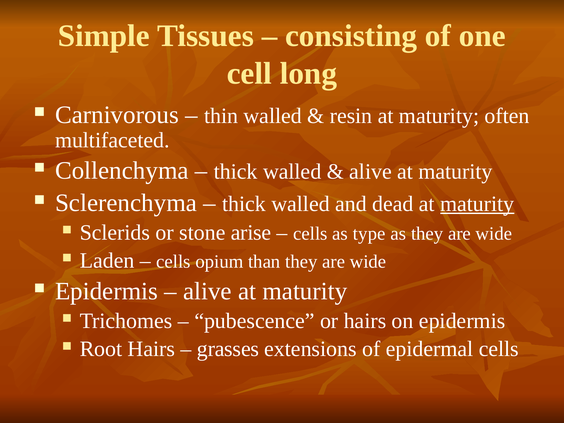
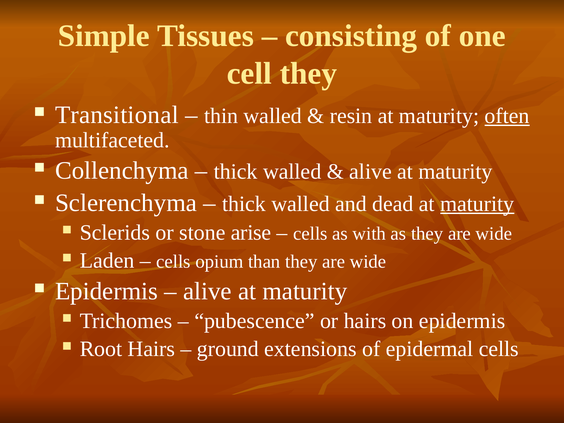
cell long: long -> they
Carnivorous: Carnivorous -> Transitional
often underline: none -> present
type: type -> with
grasses: grasses -> ground
